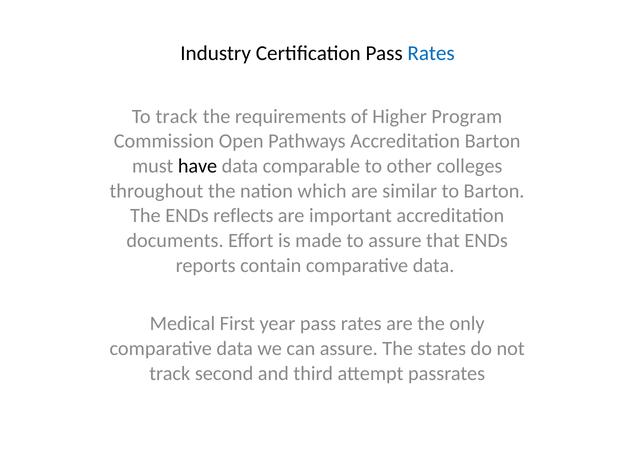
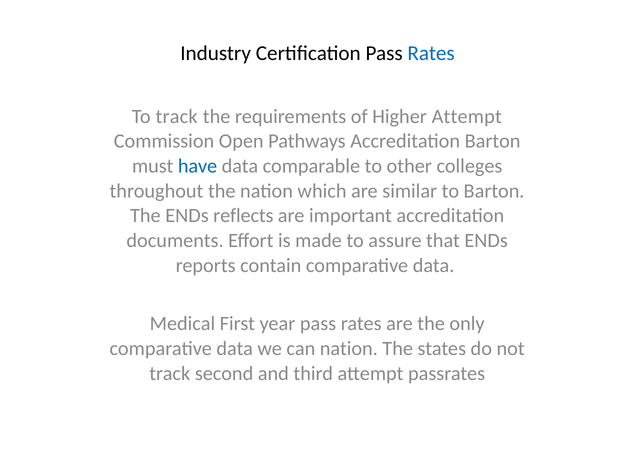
Higher Program: Program -> Attempt
have colour: black -> blue
can assure: assure -> nation
